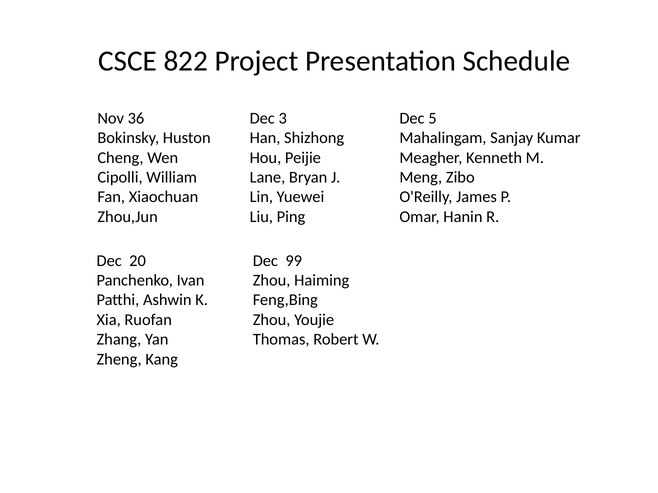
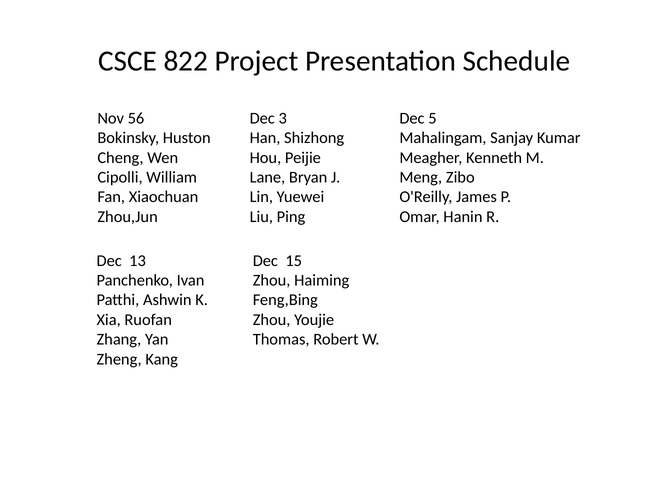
36: 36 -> 56
20: 20 -> 13
99: 99 -> 15
